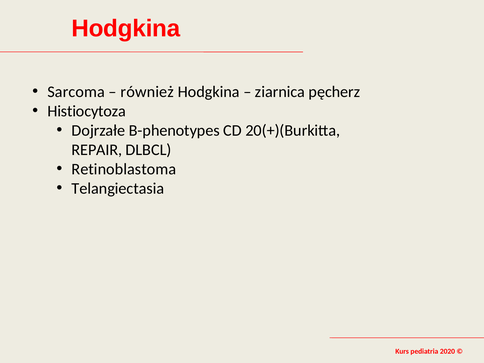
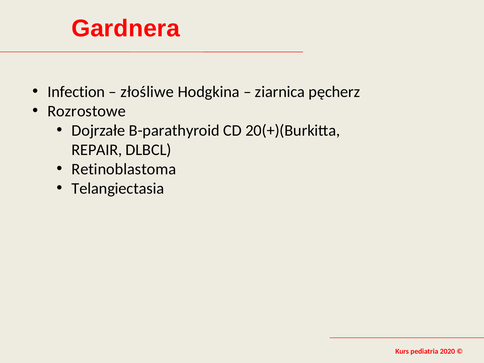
Hodgkina at (126, 29): Hodgkina -> Gardnera
Sarcoma: Sarcoma -> Infection
również: również -> złośliwe
Histiocytoza: Histiocytoza -> Rozrostowe
B-phenotypes: B-phenotypes -> B-parathyroid
